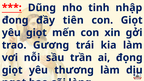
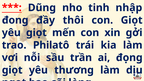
tiên: tiên -> thôi
Gương: Gương -> Philatô
